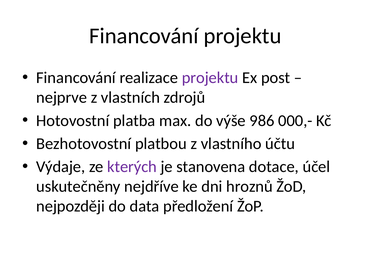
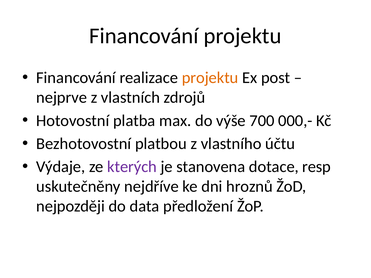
projektu at (210, 78) colour: purple -> orange
986: 986 -> 700
účel: účel -> resp
